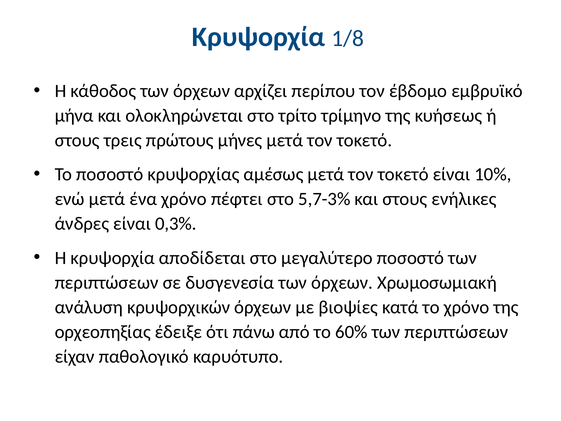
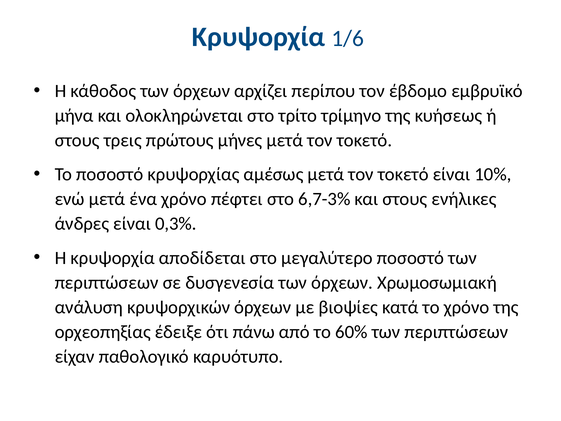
1/8: 1/8 -> 1/6
5,7-3%: 5,7-3% -> 6,7-3%
